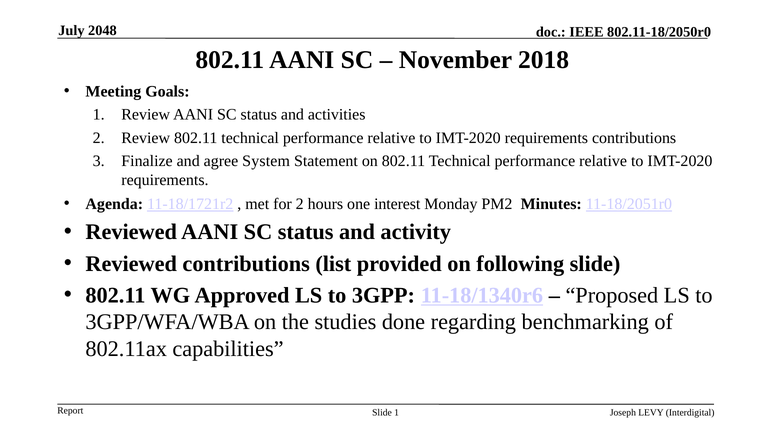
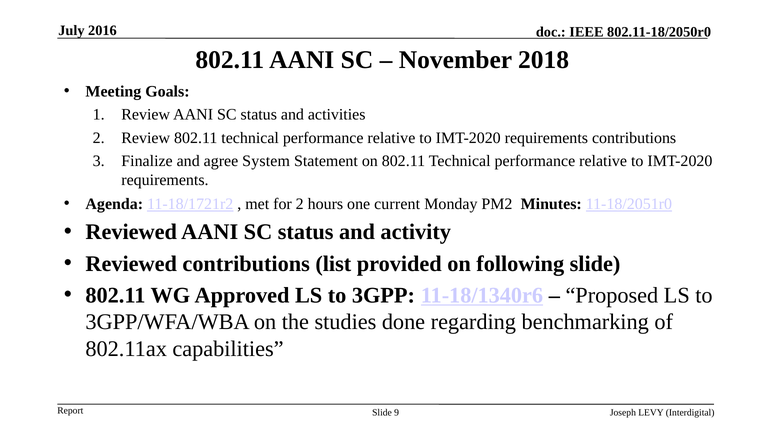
2048: 2048 -> 2016
interest: interest -> current
Slide 1: 1 -> 9
